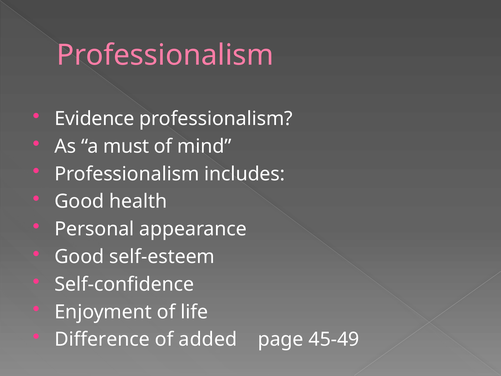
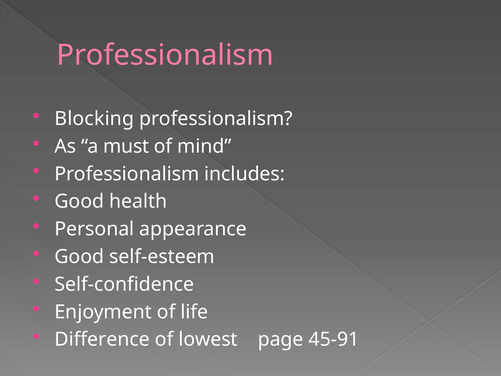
Evidence: Evidence -> Blocking
added: added -> lowest
45-49: 45-49 -> 45-91
